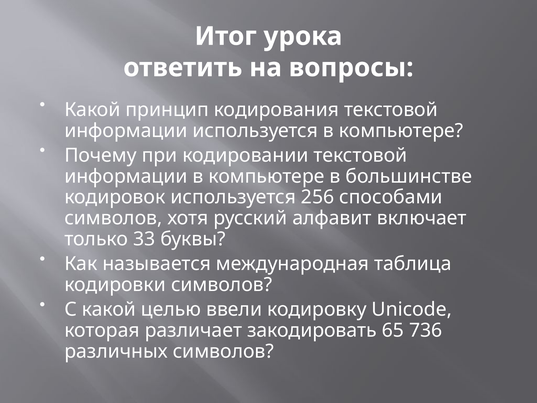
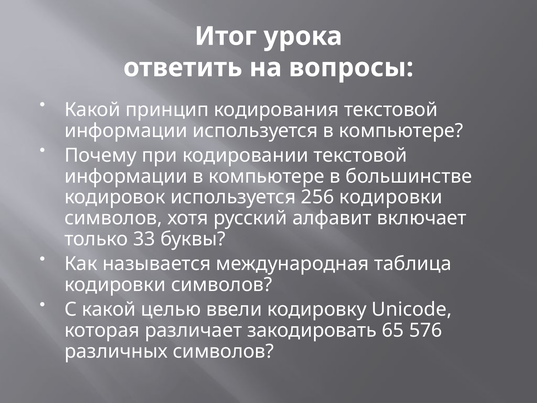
256 способами: способами -> кодировки
736: 736 -> 576
